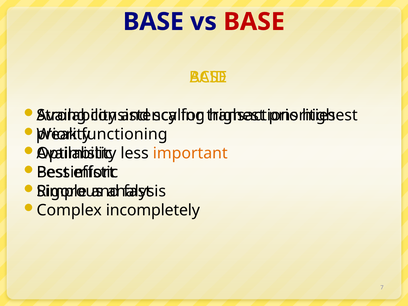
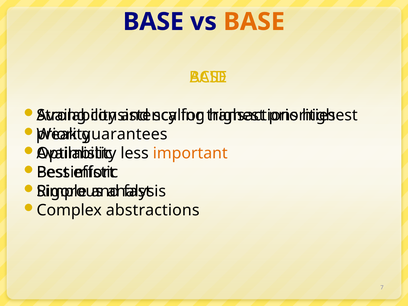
BASE at (254, 22) colour: red -> orange
functioning: functioning -> guarantees
incompletely: incompletely -> abstractions
